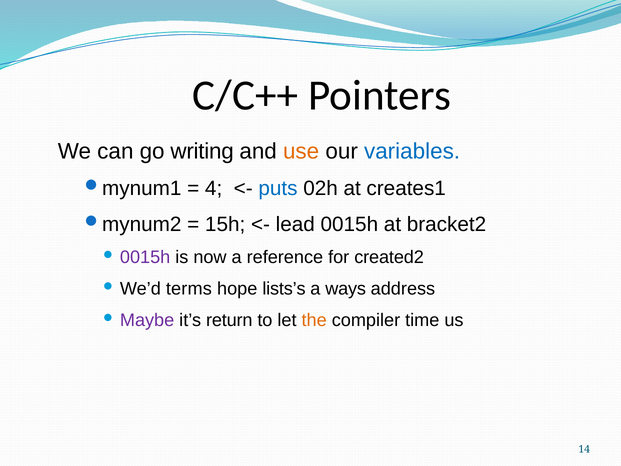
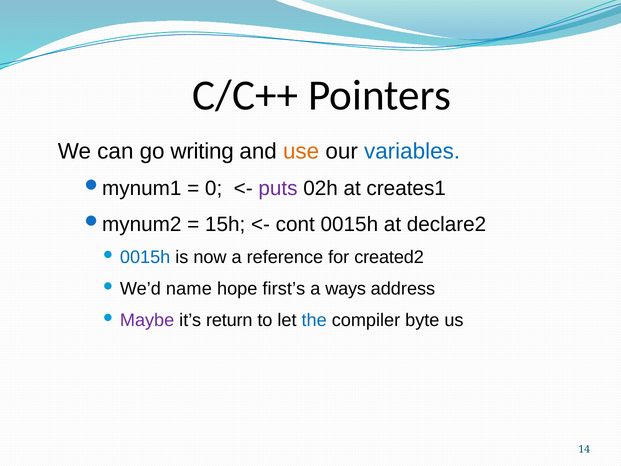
4: 4 -> 0
puts colour: blue -> purple
lead: lead -> cont
bracket2: bracket2 -> declare2
0015h at (145, 257) colour: purple -> blue
terms: terms -> name
lists’s: lists’s -> first’s
the colour: orange -> blue
time: time -> byte
